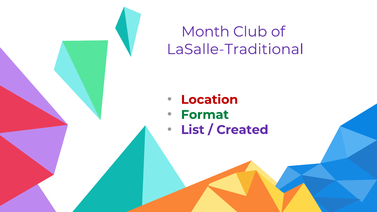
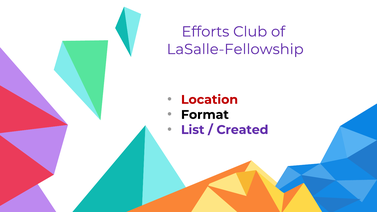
Month: Month -> Efforts
LaSalle-Traditional: LaSalle-Traditional -> LaSalle-Fellowship
Format colour: green -> black
